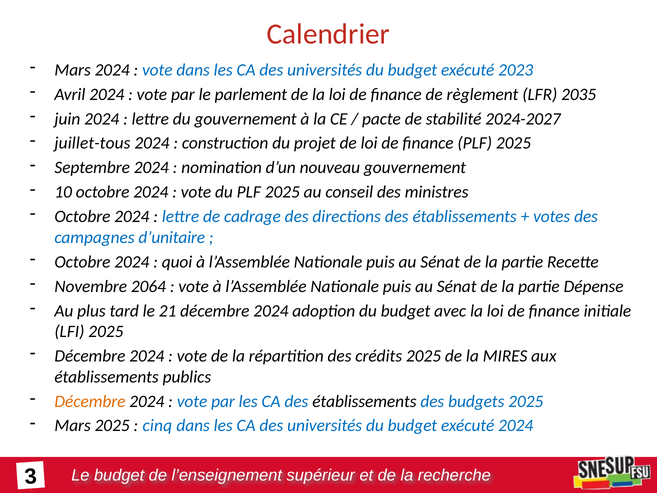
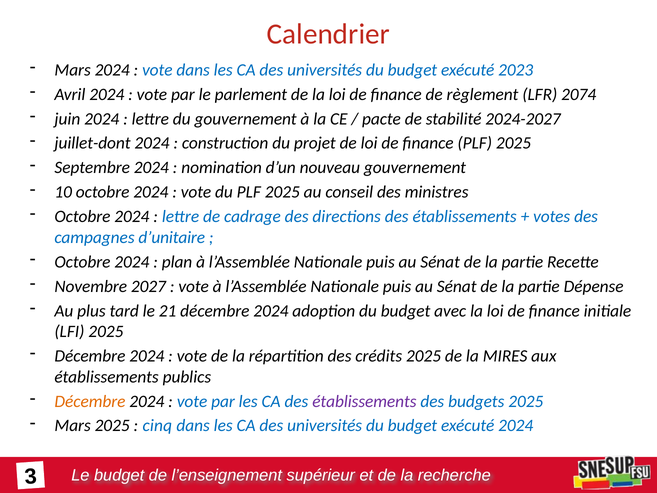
2035: 2035 -> 2074
juillet-tous: juillet-tous -> juillet-dont
quoi: quoi -> plan
2064: 2064 -> 2027
établissements at (364, 401) colour: black -> purple
